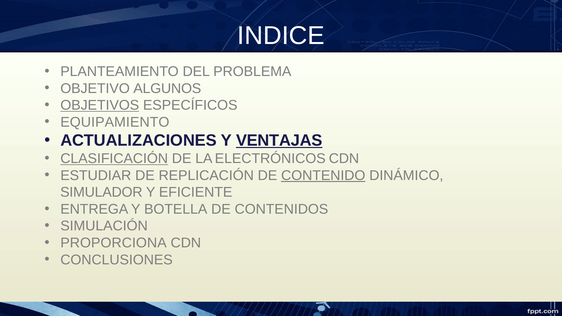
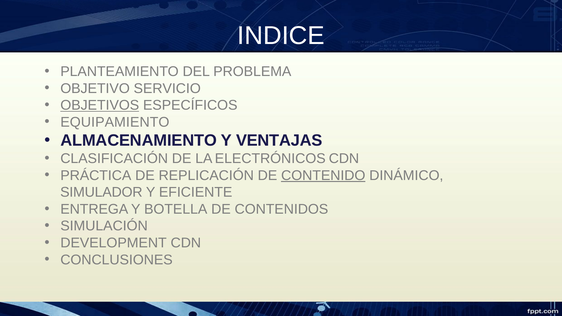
ALGUNOS: ALGUNOS -> SERVICIO
ACTUALIZACIONES: ACTUALIZACIONES -> ALMACENAMIENTO
VENTAJAS underline: present -> none
CLASIFICACIÓN underline: present -> none
ESTUDIAR: ESTUDIAR -> PRÁCTICA
PROPORCIONA: PROPORCIONA -> DEVELOPMENT
